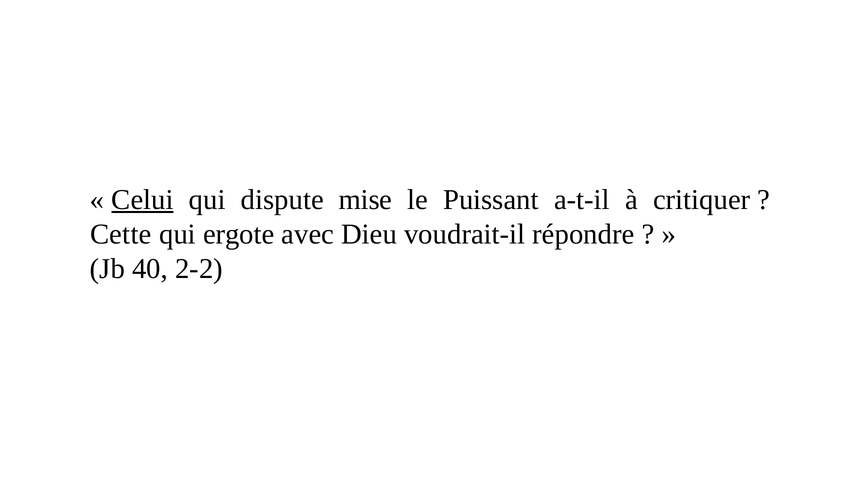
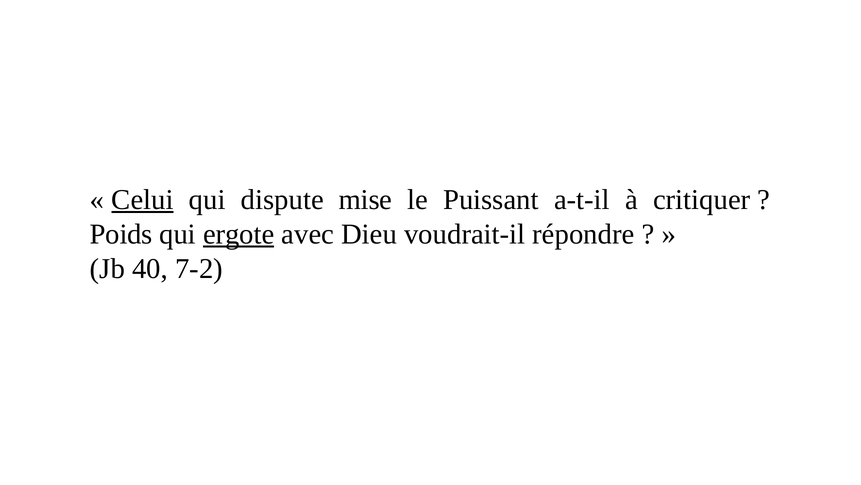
Cette: Cette -> Poids
ergote underline: none -> present
2-2: 2-2 -> 7-2
